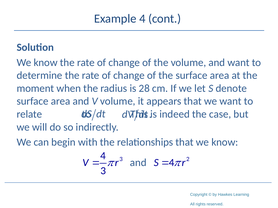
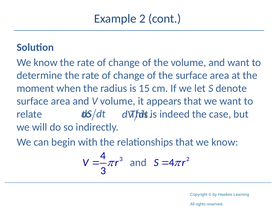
Example 4: 4 -> 2
28: 28 -> 15
